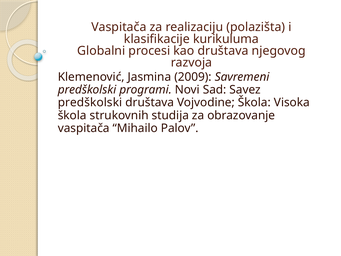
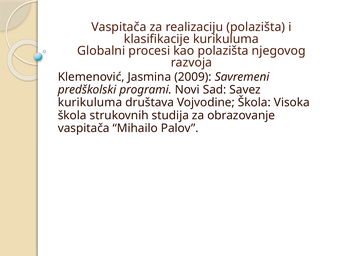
kao društava: društava -> polazišta
predškolski at (90, 102): predškolski -> kurikuluma
